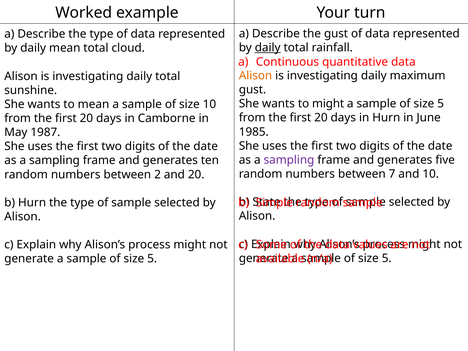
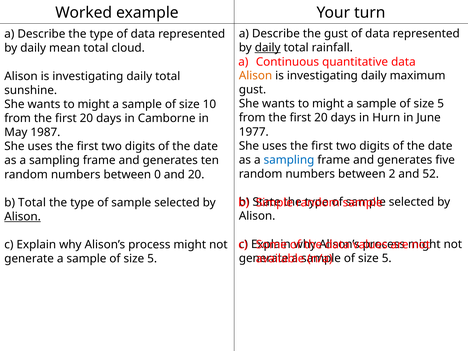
mean at (94, 104): mean -> might
1985: 1985 -> 1977
sampling at (289, 160) colour: purple -> blue
7: 7 -> 2
and 10: 10 -> 52
2: 2 -> 0
b Hurn: Hurn -> Total
Alison at (23, 217) underline: none -> present
